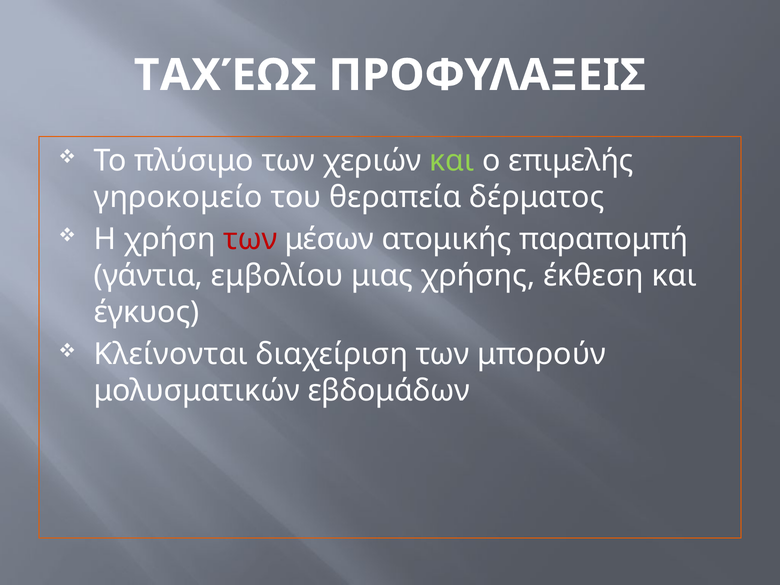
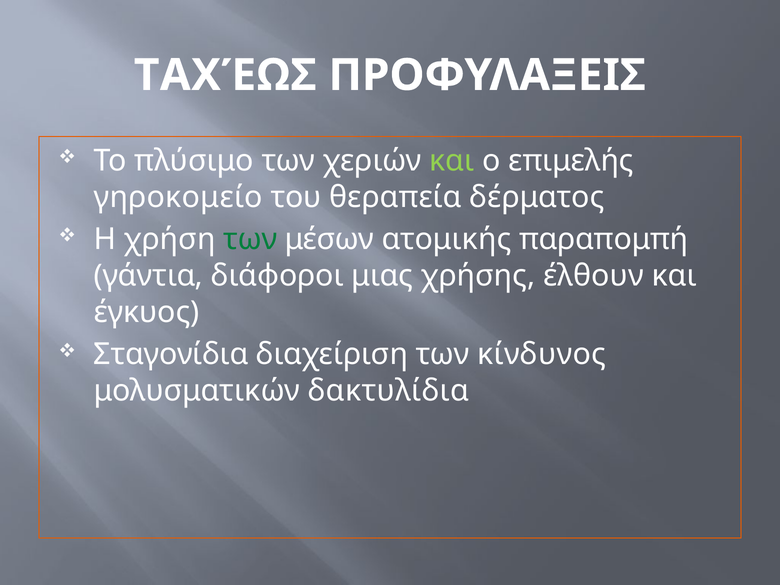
των at (250, 239) colour: red -> green
εμβολίου: εμβολίου -> διάφοροι
έκθεση: έκθεση -> έλθουν
Κλείνονται: Κλείνονται -> Σταγονίδια
μπορούν: μπορούν -> κίνδυνος
εβδομάδων: εβδομάδων -> δακτυλίδια
